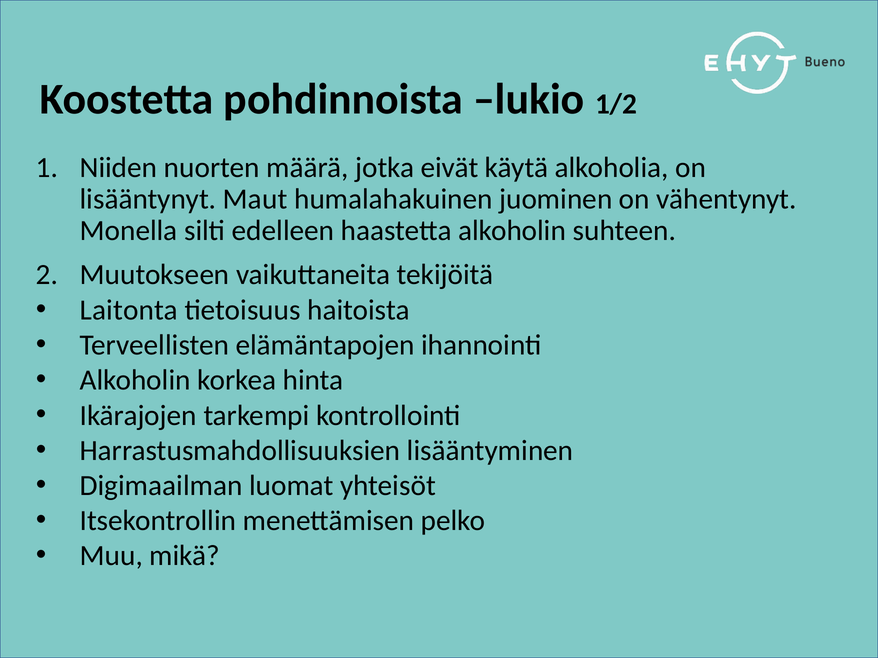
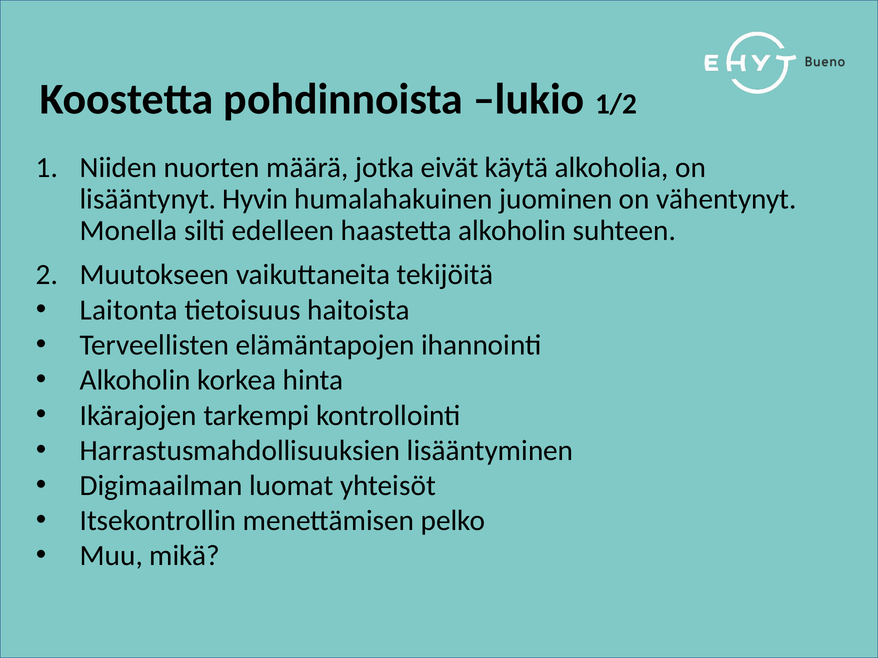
Maut: Maut -> Hyvin
